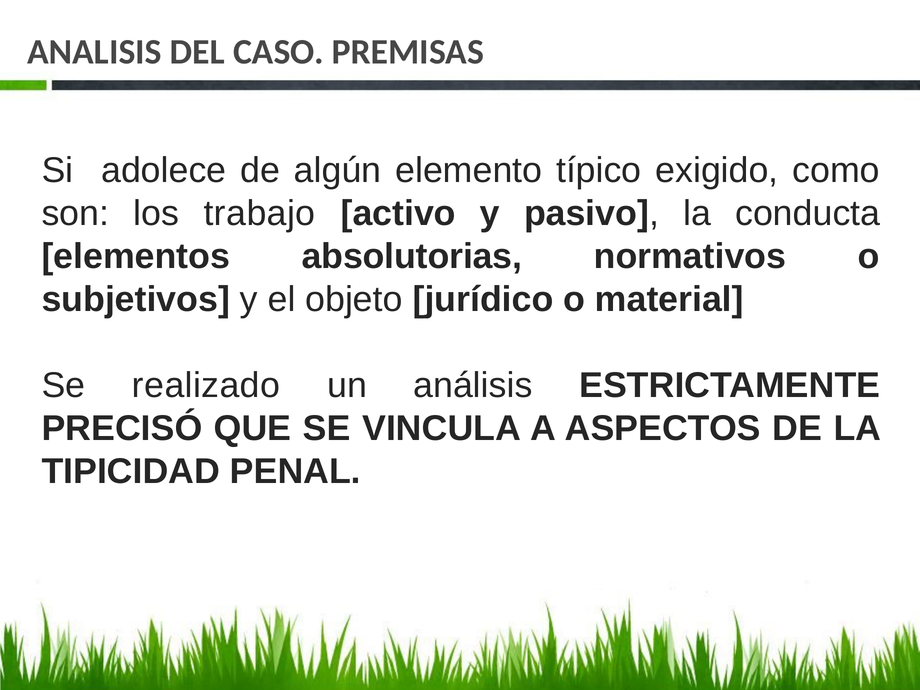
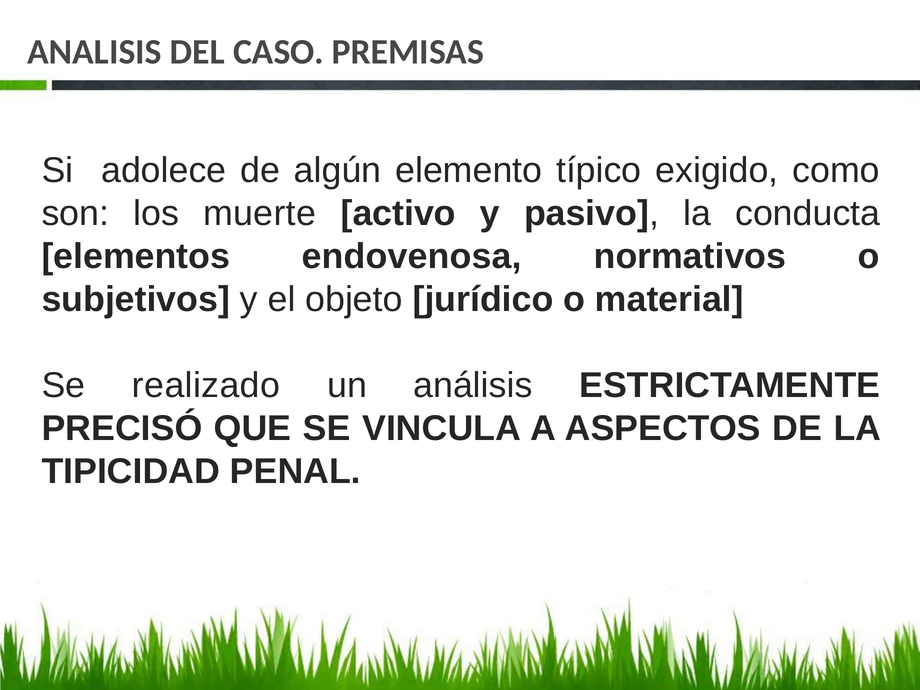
trabajo: trabajo -> muerte
absolutorias: absolutorias -> endovenosa
